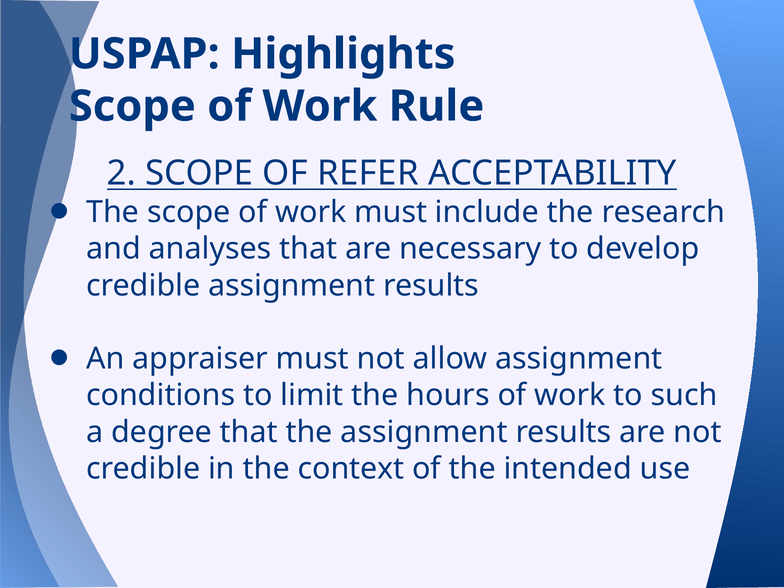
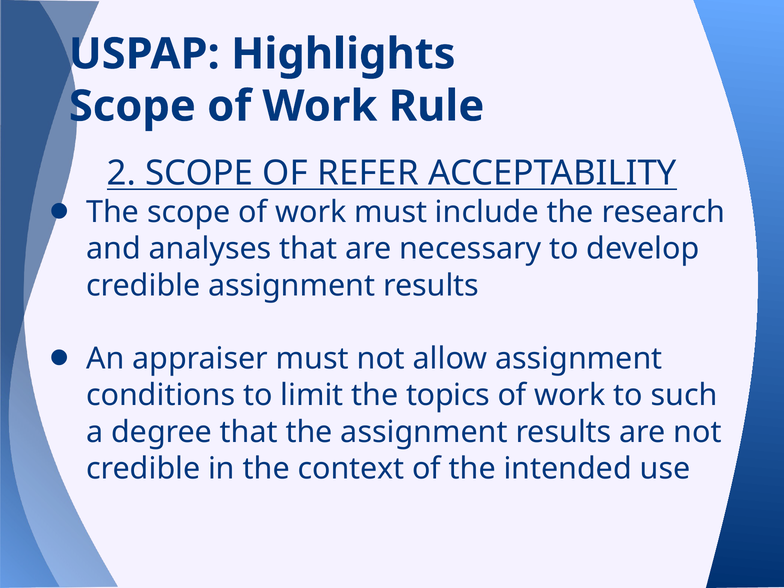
hours: hours -> topics
